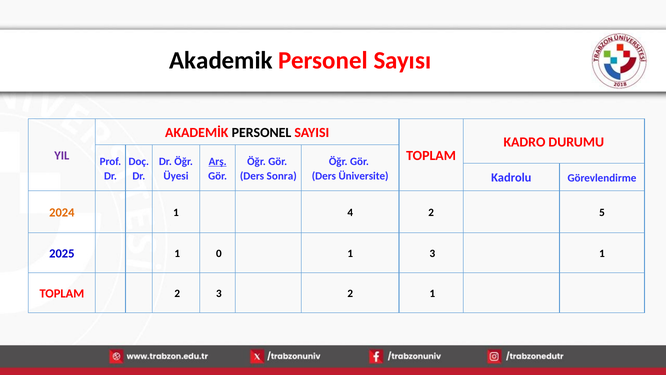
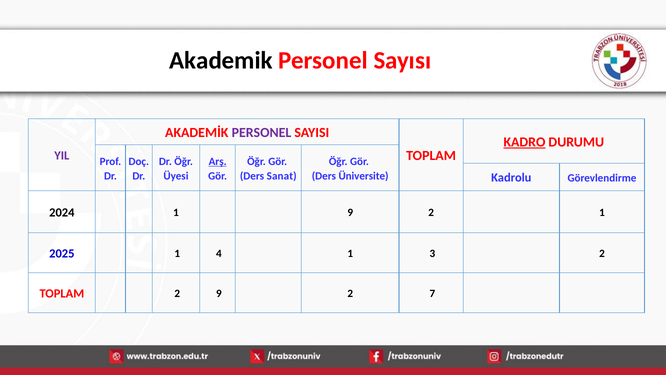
PERSONEL at (261, 133) colour: black -> purple
KADRO underline: none -> present
Sonra: Sonra -> Sanat
2024 colour: orange -> black
1 4: 4 -> 9
2 5: 5 -> 1
0: 0 -> 4
3 1: 1 -> 2
2 3: 3 -> 9
2 1: 1 -> 7
